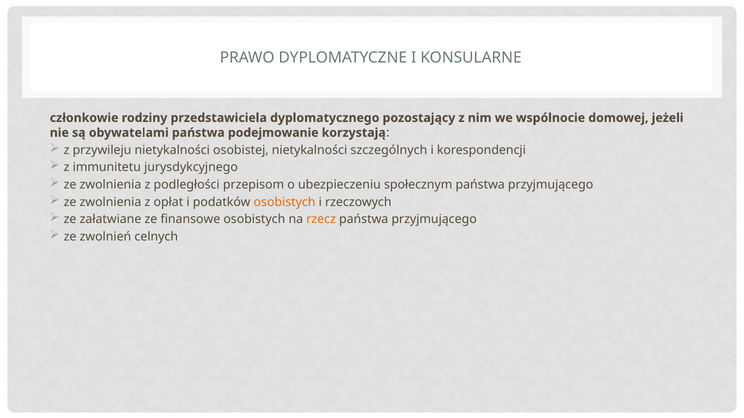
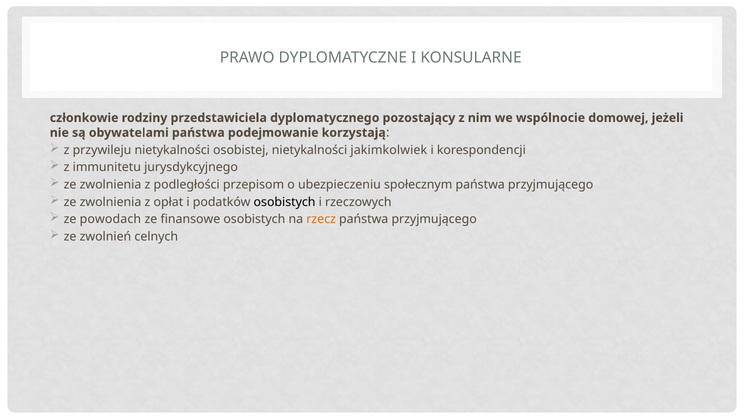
szczególnych: szczególnych -> jakimkolwiek
osobistych at (285, 202) colour: orange -> black
załatwiane: załatwiane -> powodach
